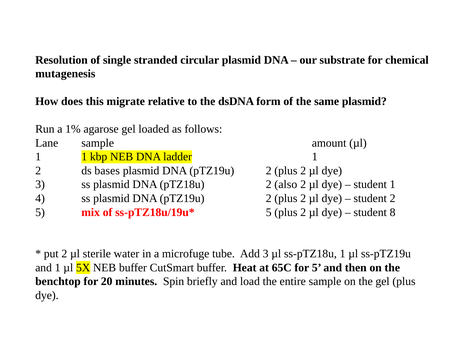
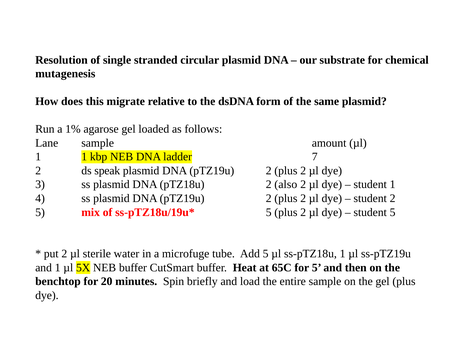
ladder 1: 1 -> 7
bases: bases -> speak
student 8: 8 -> 5
Add 3: 3 -> 5
